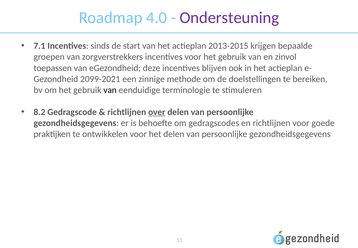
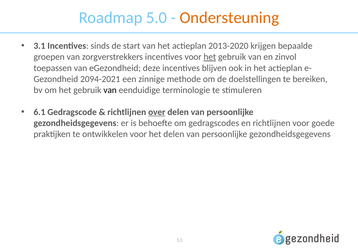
4.0: 4.0 -> 5.0
Ondersteuning colour: purple -> orange
7.1: 7.1 -> 3.1
2013-2015: 2013-2015 -> 2013-2020
het at (210, 57) underline: none -> present
2099-2021: 2099-2021 -> 2094-2021
8.2: 8.2 -> 6.1
